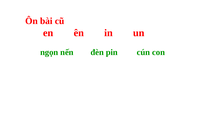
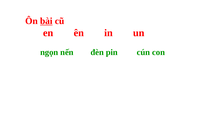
bài underline: none -> present
